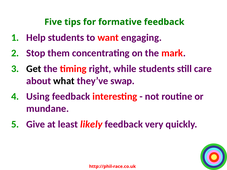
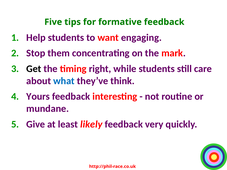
what colour: black -> blue
swap: swap -> think
Using: Using -> Yours
